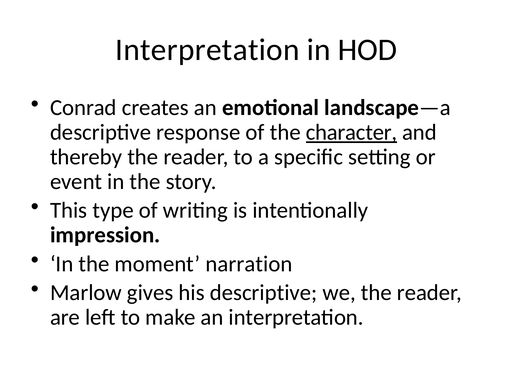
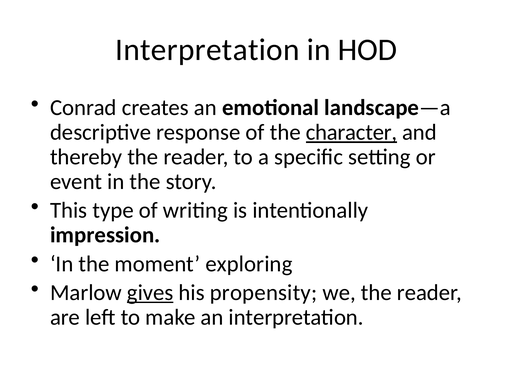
narration: narration -> exploring
gives underline: none -> present
his descriptive: descriptive -> propensity
